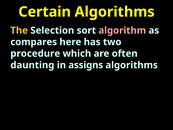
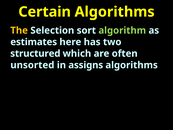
algorithm colour: pink -> light green
compares: compares -> estimates
procedure: procedure -> structured
daunting: daunting -> unsorted
